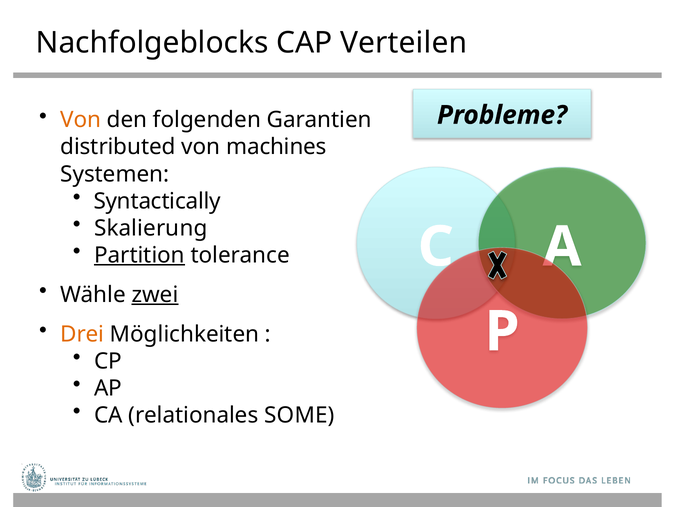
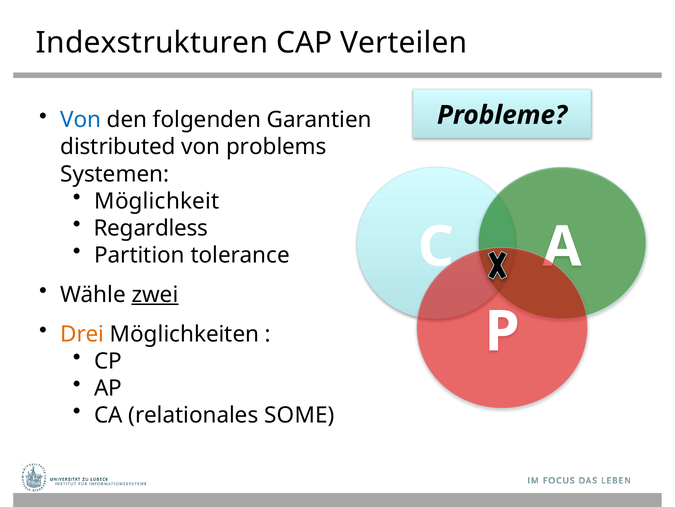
Nachfolgeblocks: Nachfolgeblocks -> Indexstrukturen
Von at (81, 120) colour: orange -> blue
machines: machines -> problems
Syntactically: Syntactically -> Möglichkeit
Skalierung: Skalierung -> Regardless
Partition underline: present -> none
